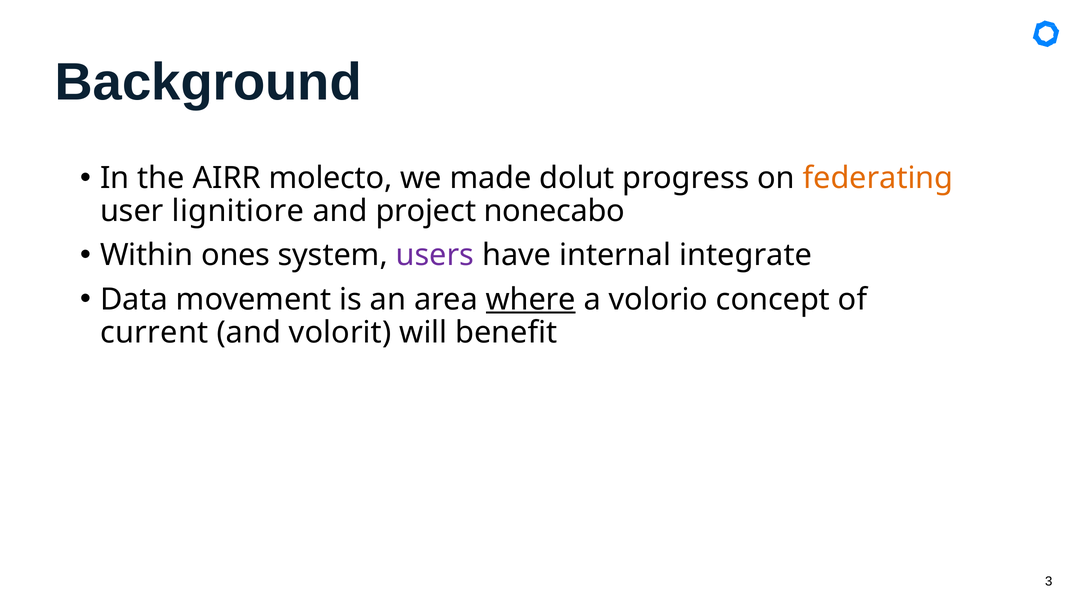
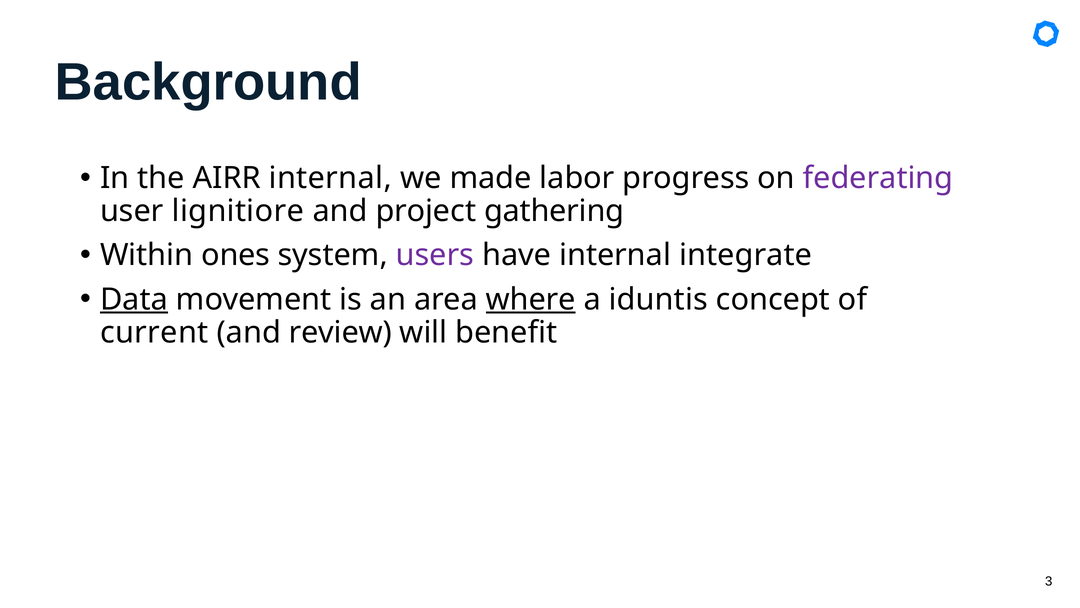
AIRR molecto: molecto -> internal
dolut: dolut -> labor
federating colour: orange -> purple
nonecabo: nonecabo -> gathering
Data underline: none -> present
volorio: volorio -> iduntis
volorit: volorit -> review
